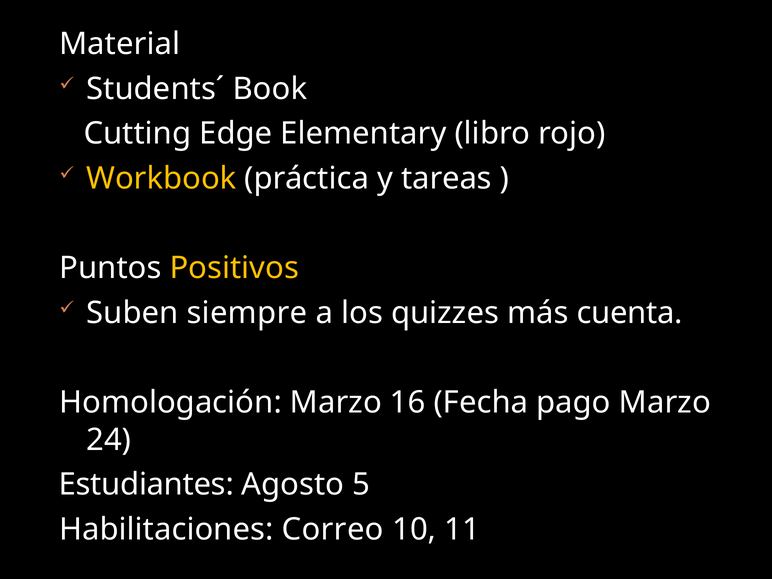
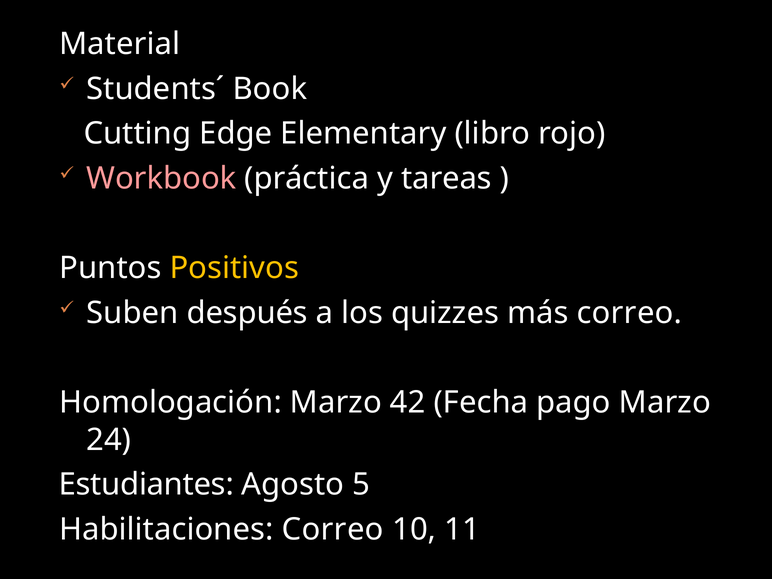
Workbook colour: yellow -> pink
siempre: siempre -> después
más cuenta: cuenta -> correo
16: 16 -> 42
